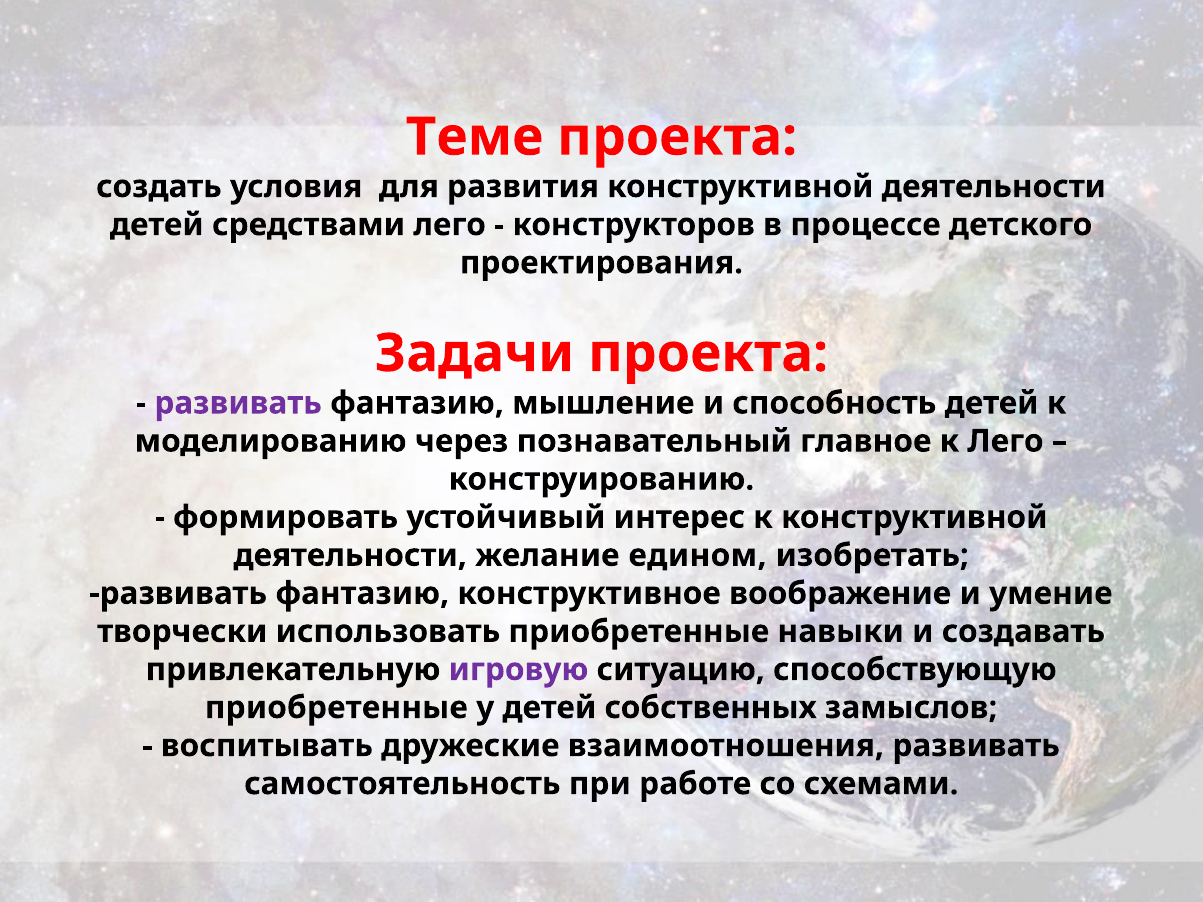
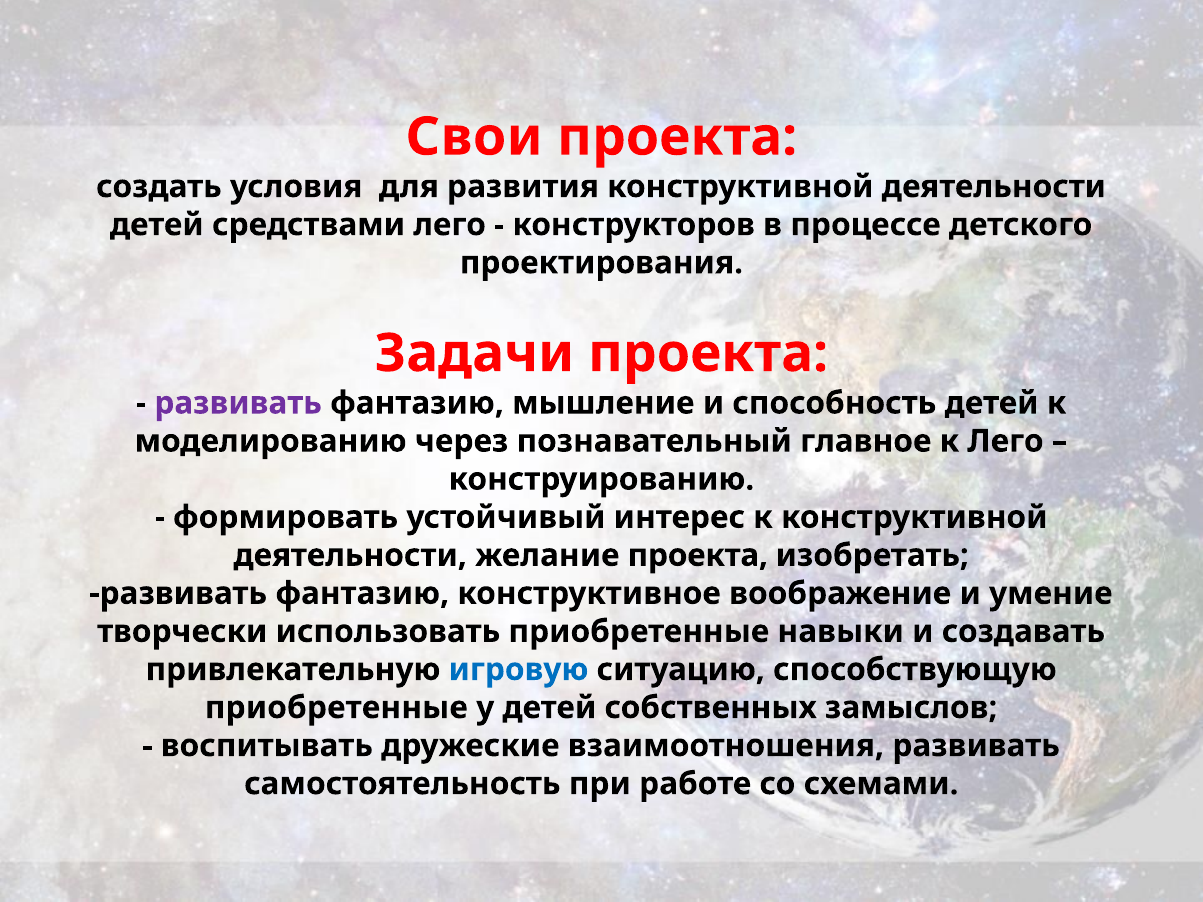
Теме: Теме -> Свои
желание едином: едином -> проекта
игровую colour: purple -> blue
